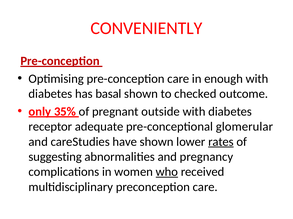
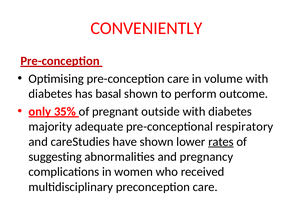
enough: enough -> volume
checked: checked -> perform
receptor: receptor -> majority
glomerular: glomerular -> respiratory
who underline: present -> none
